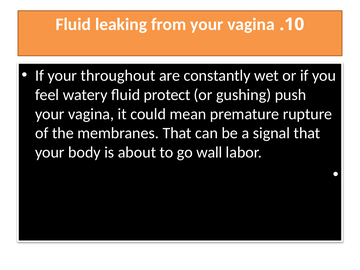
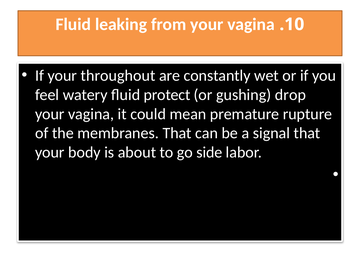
push: push -> drop
wall: wall -> side
